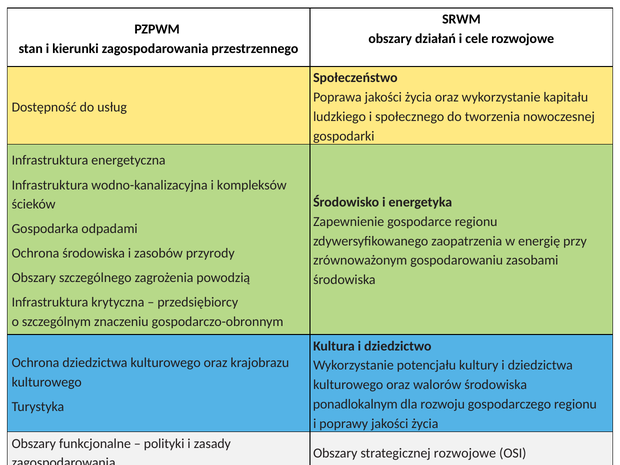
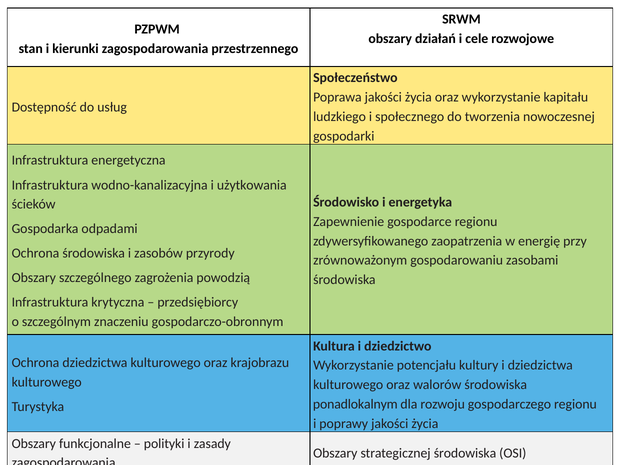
kompleksów: kompleksów -> użytkowania
strategicznej rozwojowe: rozwojowe -> środowiska
